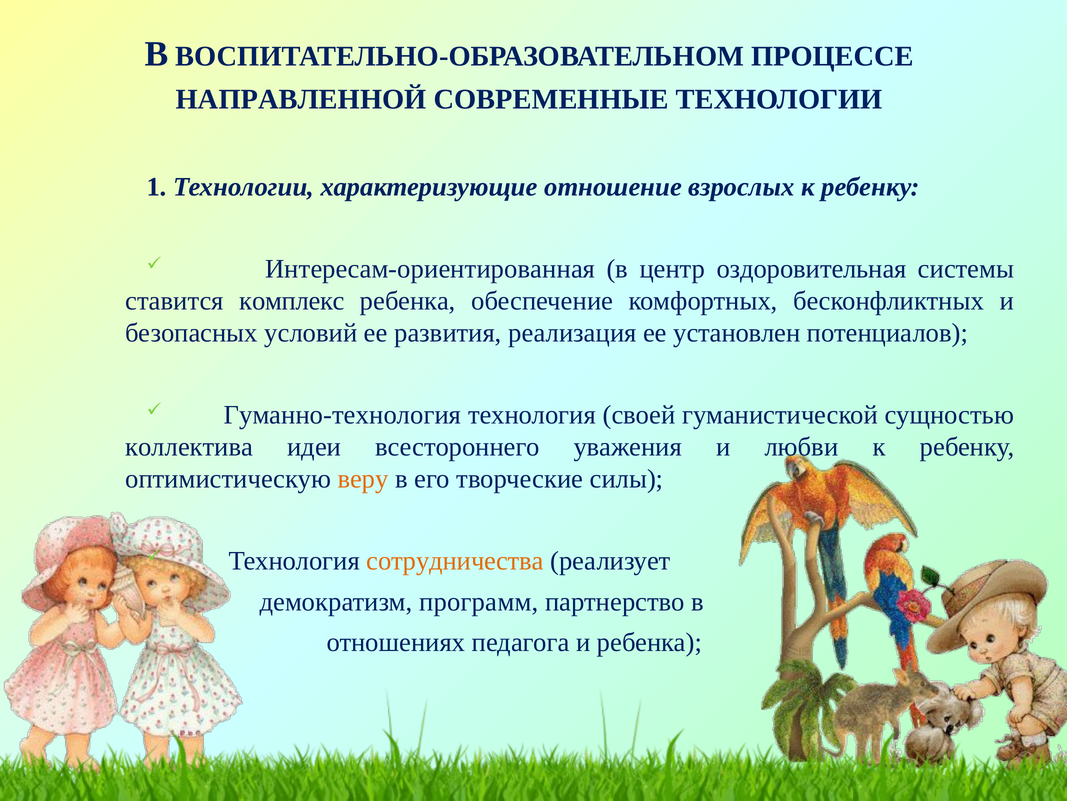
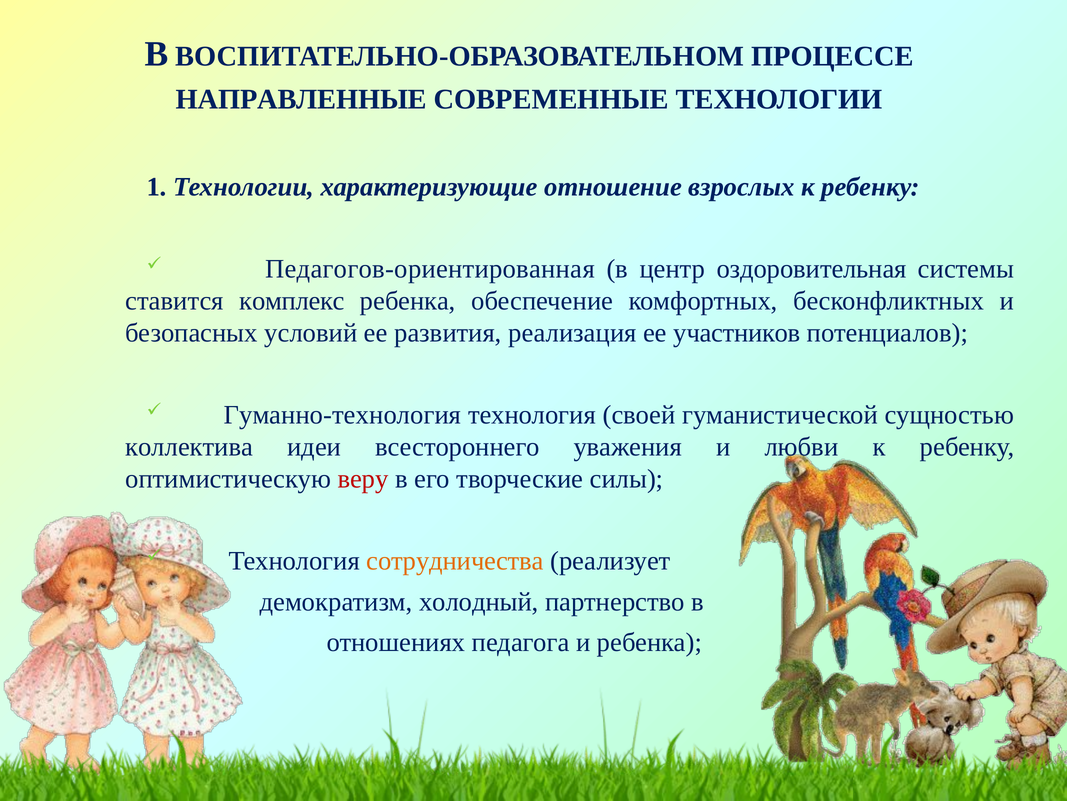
НАПРАВЛЕННОЙ: НАПРАВЛЕННОЙ -> НАПРАВЛЕННЫЕ
Интересам-ориентированная: Интересам-ориентированная -> Педагогов-ориентированная
установлен: установлен -> участников
веру colour: orange -> red
программ: программ -> холодный
